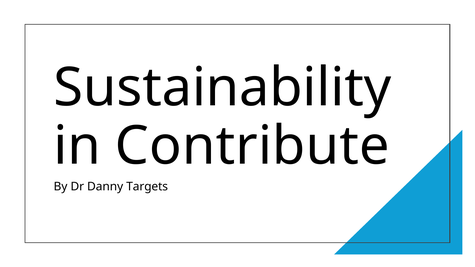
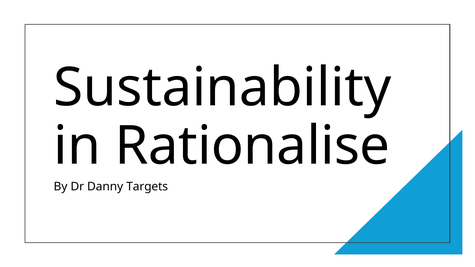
Contribute: Contribute -> Rationalise
